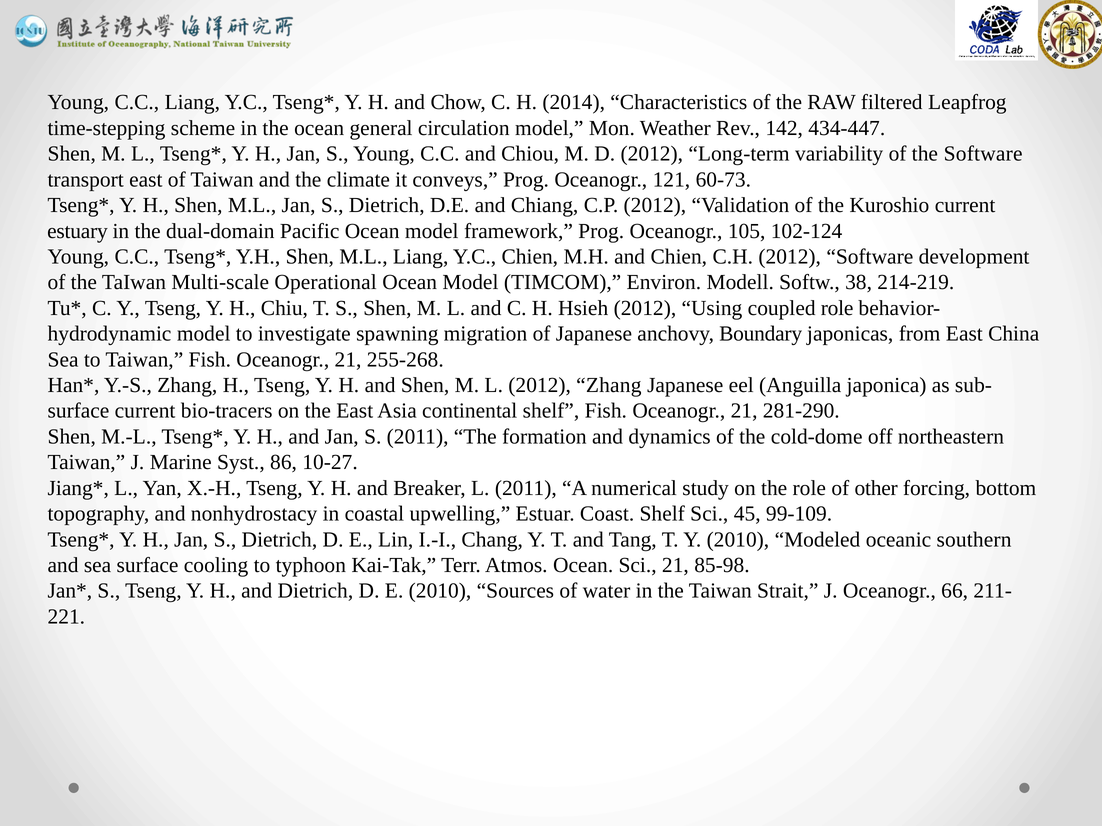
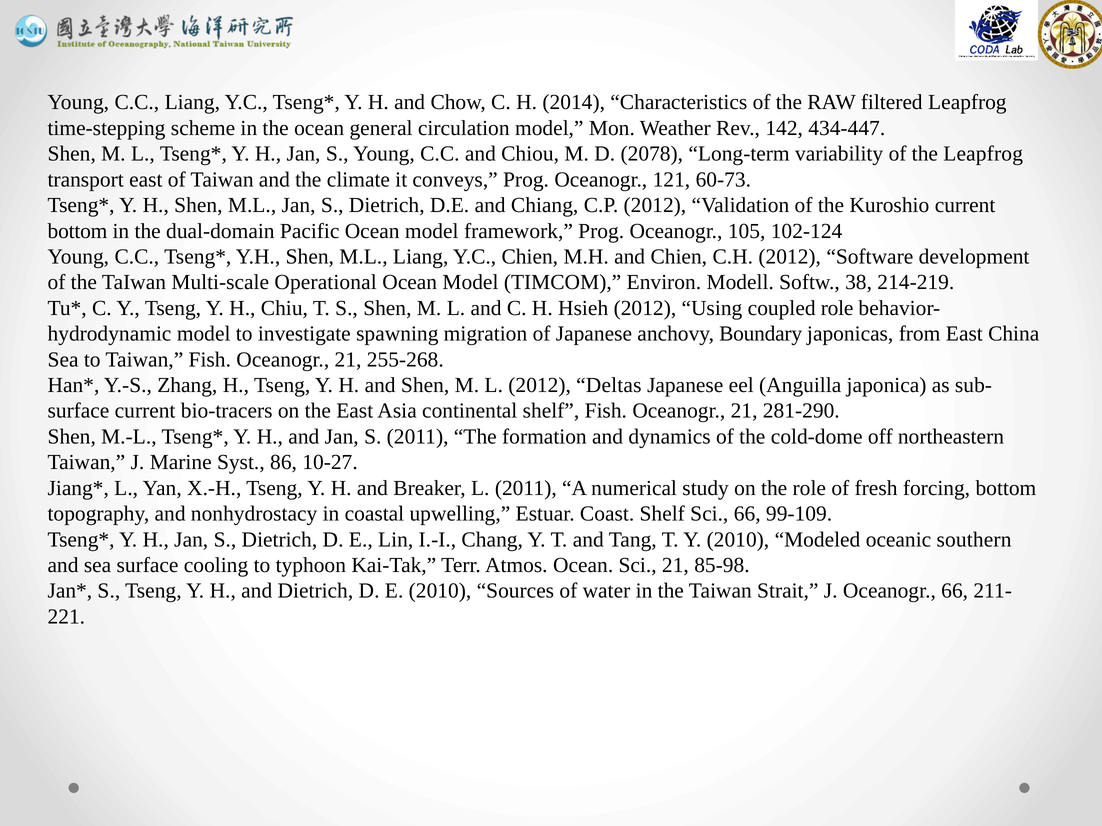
D 2012: 2012 -> 2078
the Software: Software -> Leapfrog
estuary at (77, 231): estuary -> bottom
2012 Zhang: Zhang -> Deltas
other: other -> fresh
Sci 45: 45 -> 66
